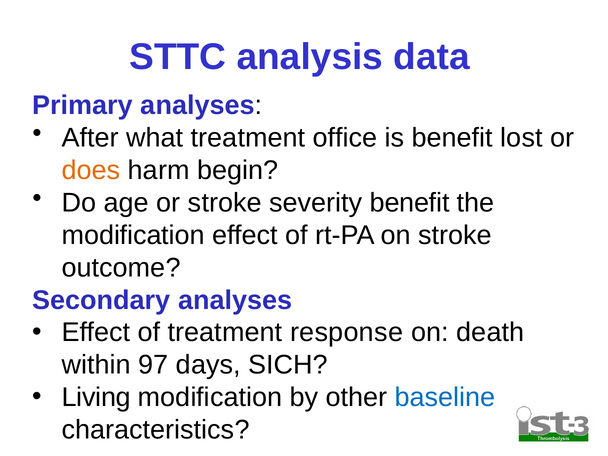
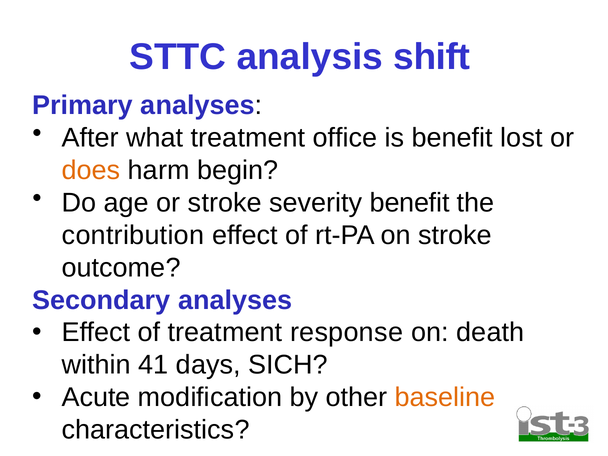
data: data -> shift
modification at (133, 235): modification -> contribution
97: 97 -> 41
Living: Living -> Acute
baseline colour: blue -> orange
